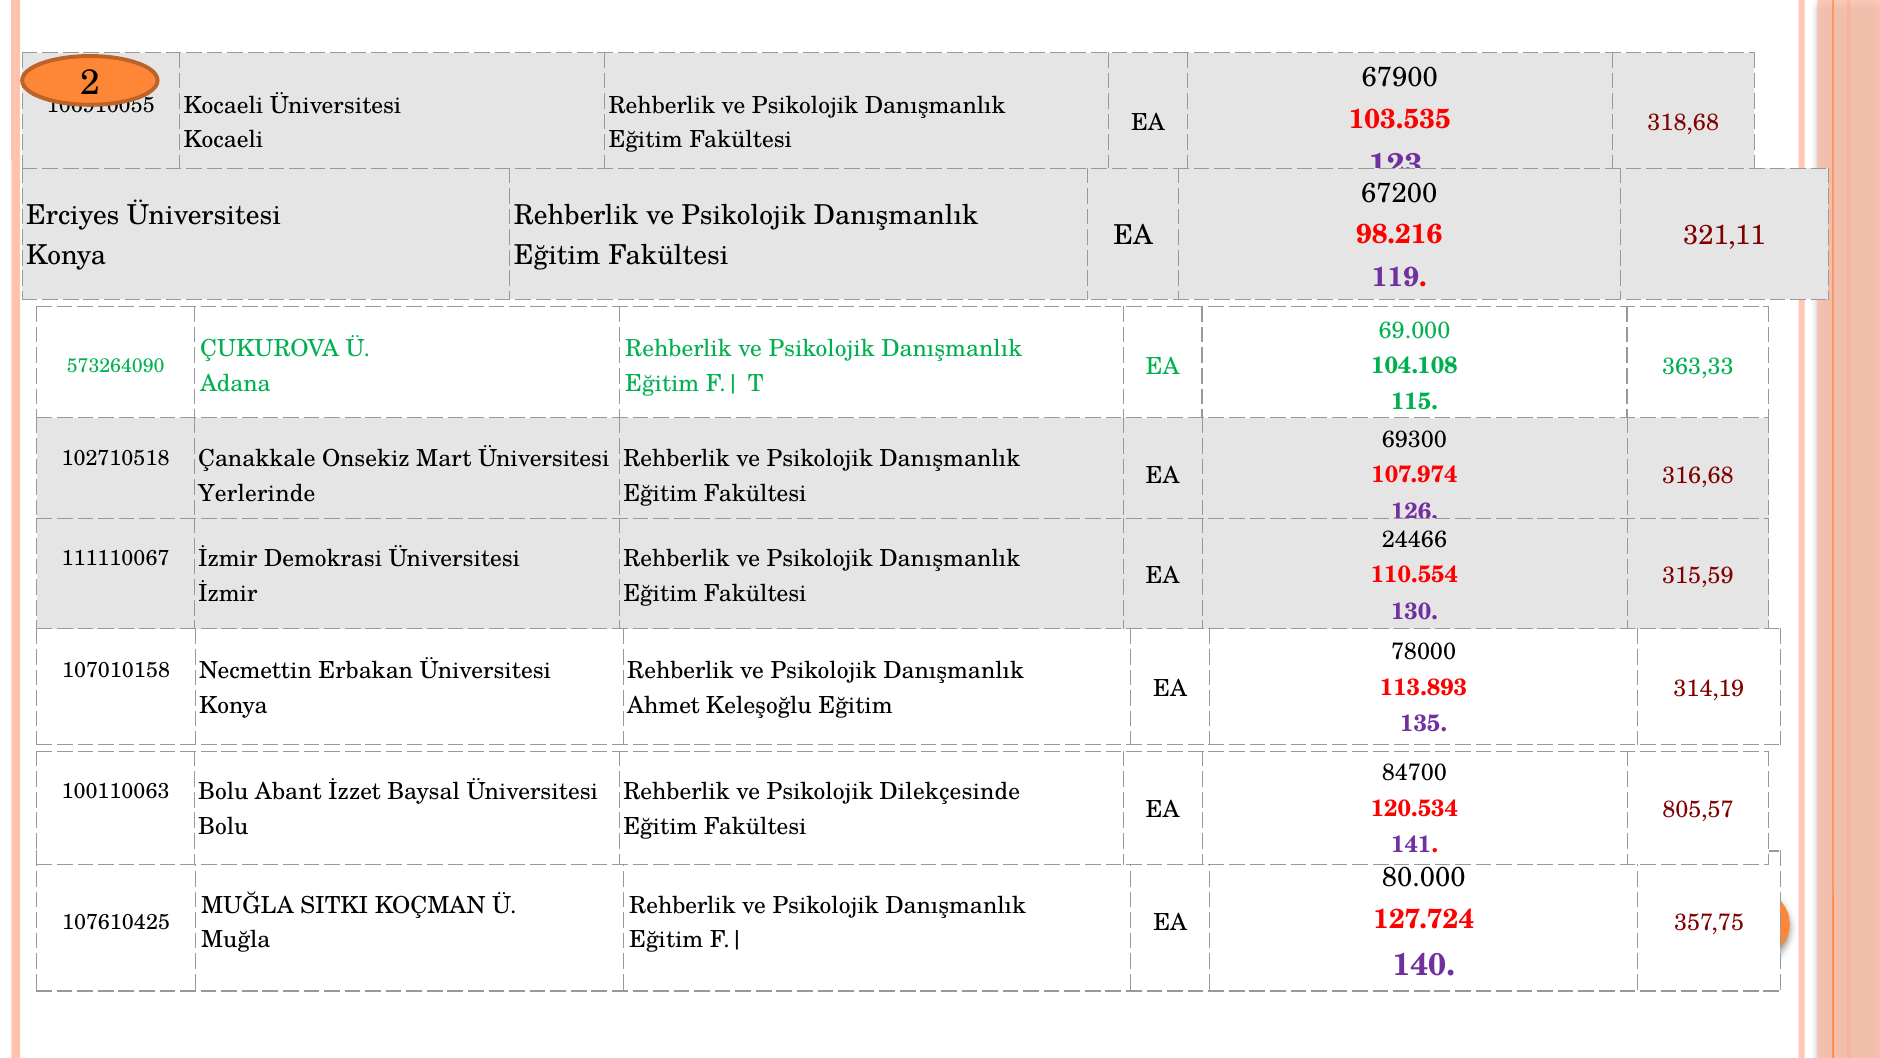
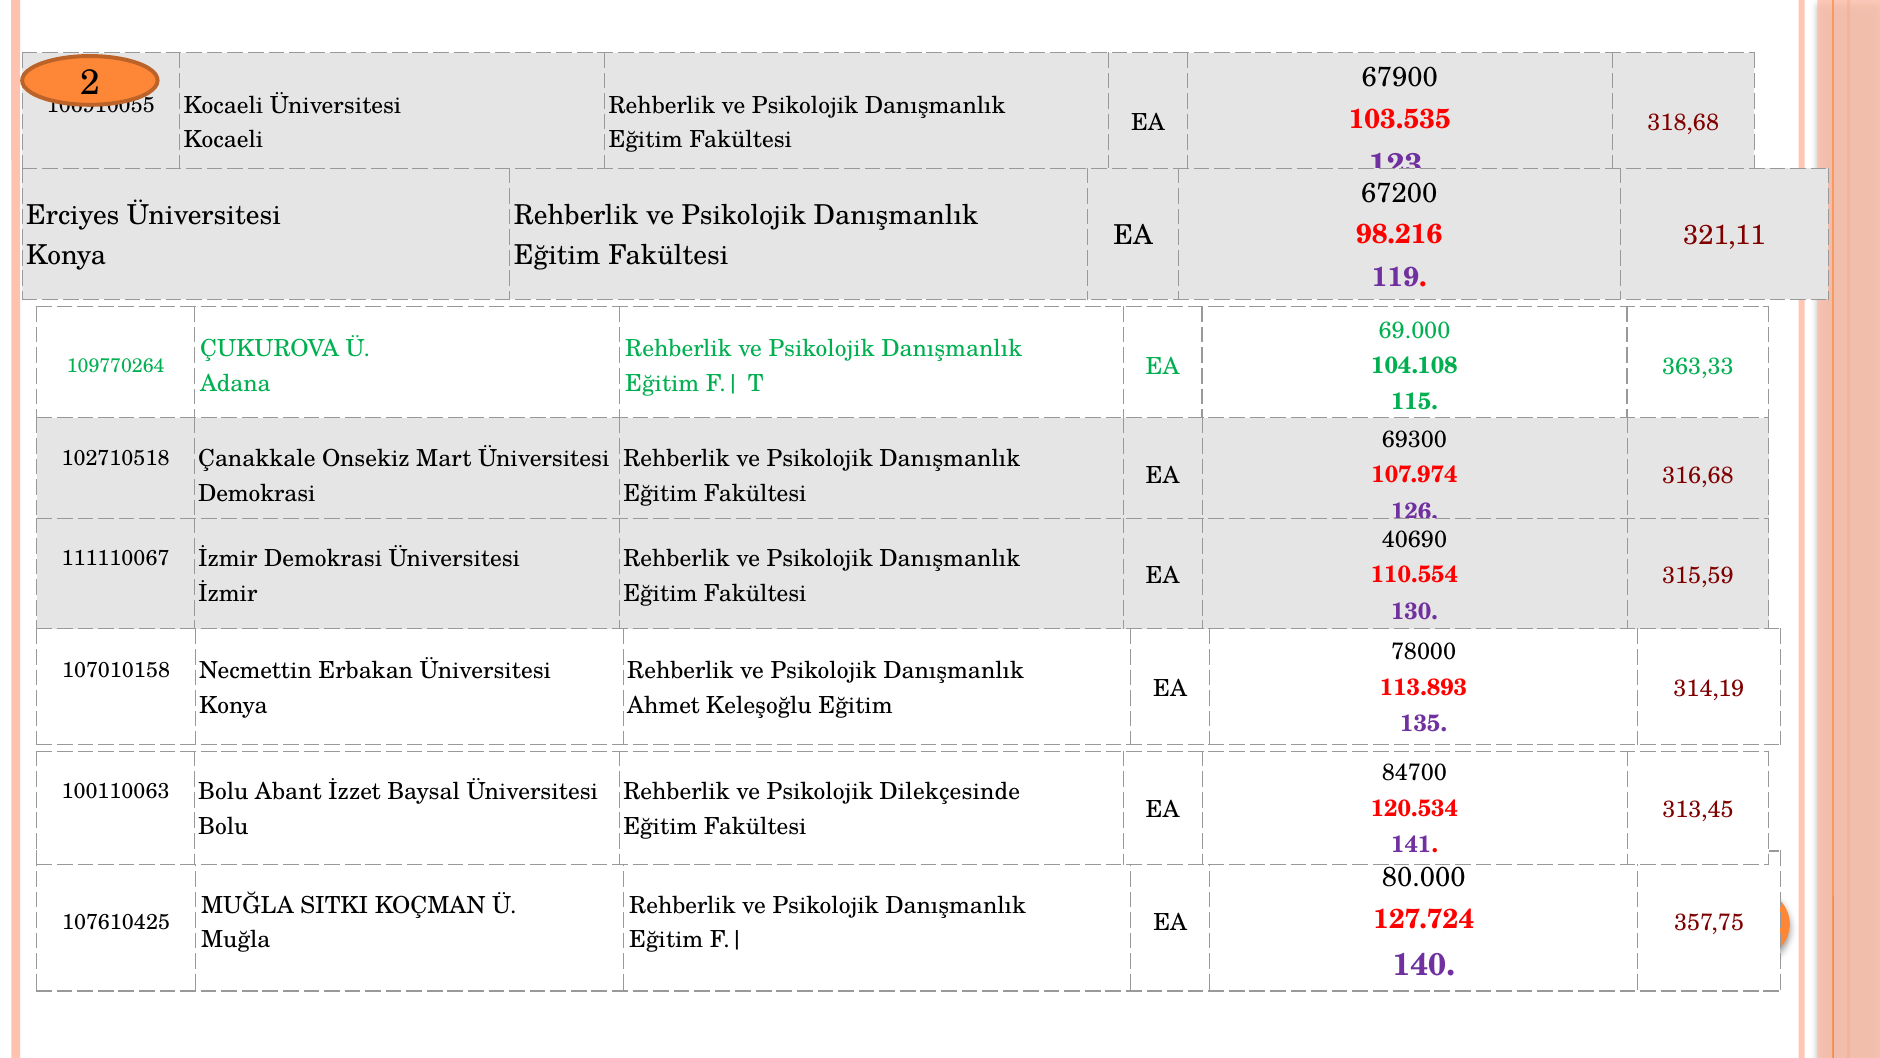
573264090: 573264090 -> 109770264
Yerlerinde at (257, 493): Yerlerinde -> Demokrasi
24466: 24466 -> 40690
805,57: 805,57 -> 313,45
